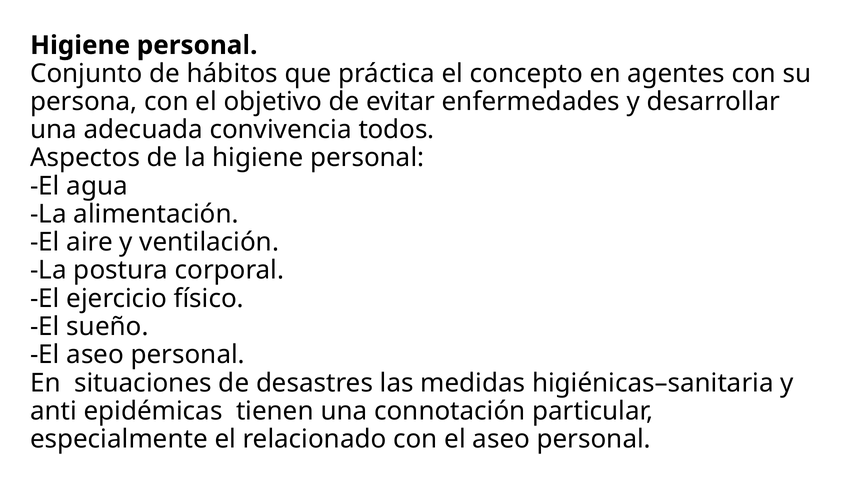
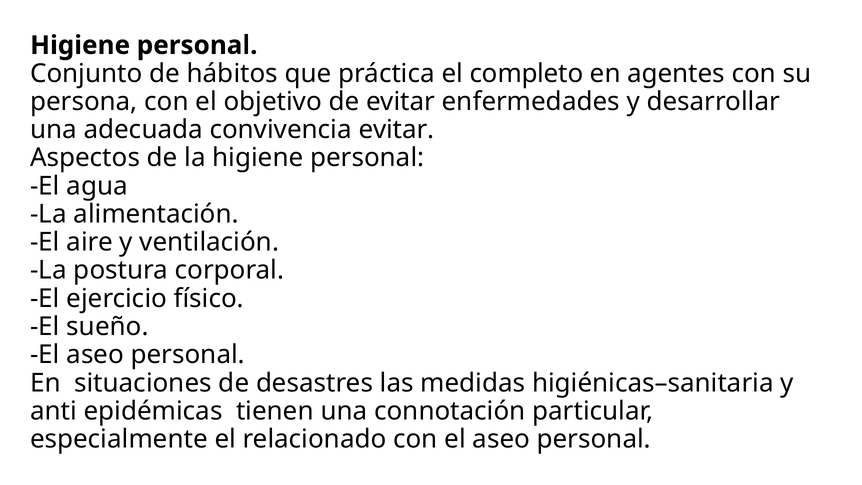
concepto: concepto -> completo
convivencia todos: todos -> evitar
